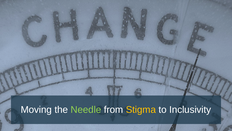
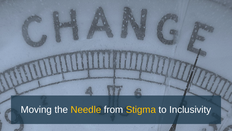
Needle colour: light green -> yellow
